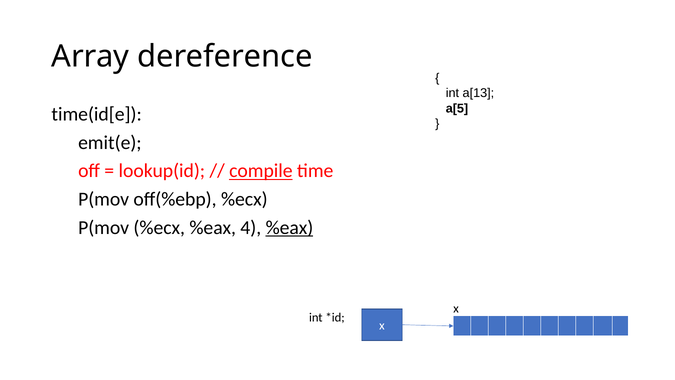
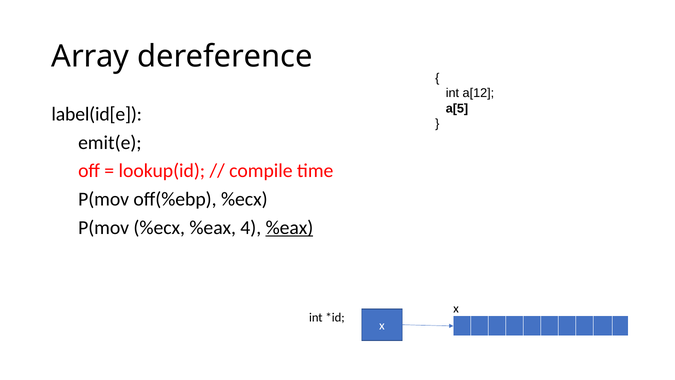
a[13: a[13 -> a[12
time(id[e: time(id[e -> label(id[e
compile underline: present -> none
